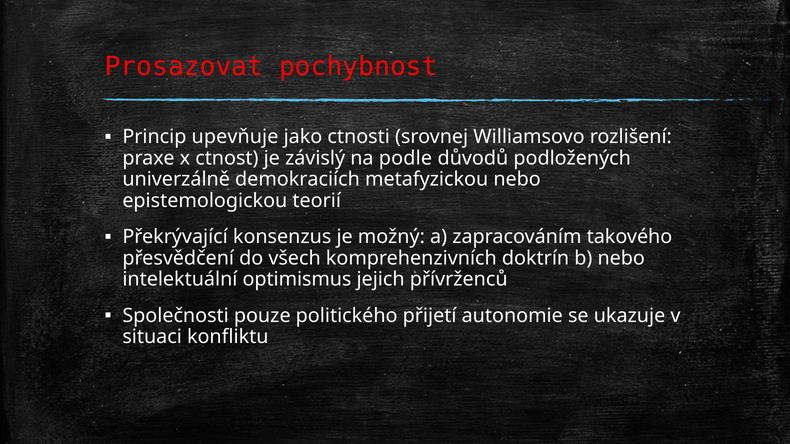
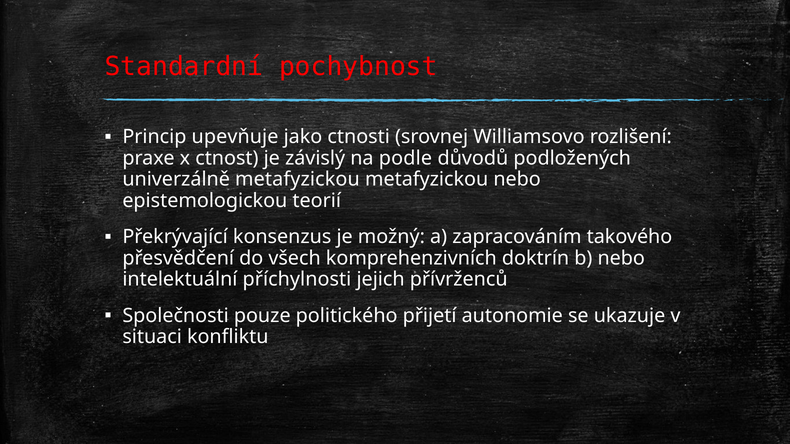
Prosazovat: Prosazovat -> Standardní
univerzálně demokraciích: demokraciích -> metafyzickou
optimismus: optimismus -> příchylnosti
